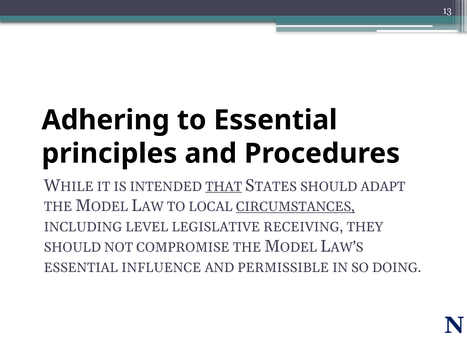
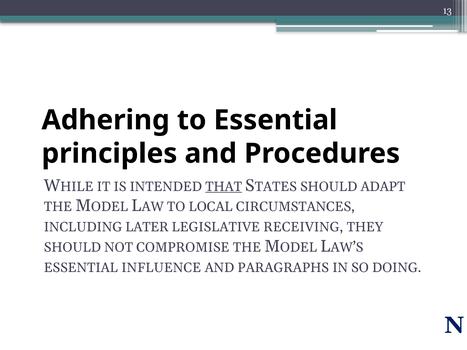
CIRCUMSTANCES underline: present -> none
LEVEL: LEVEL -> LATER
PERMISSIBLE: PERMISSIBLE -> PARAGRAPHS
